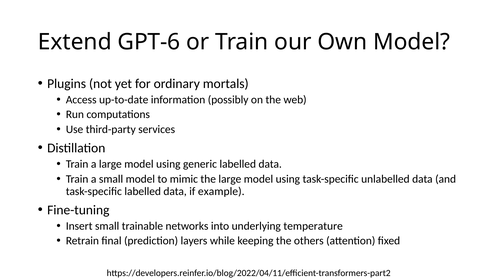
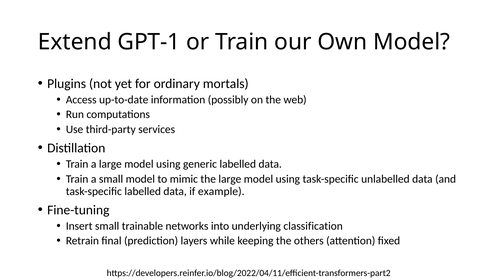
GPT-6: GPT-6 -> GPT-1
temperature: temperature -> classification
